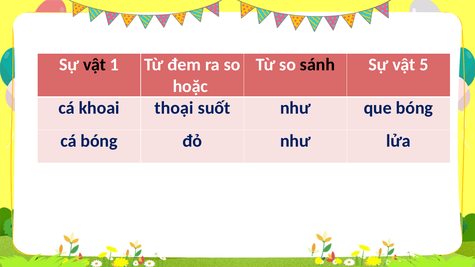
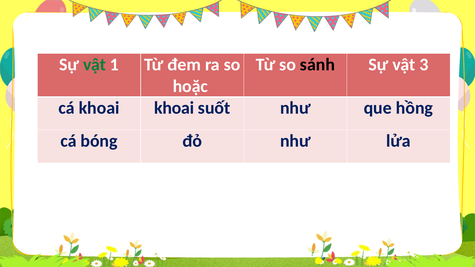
vật at (95, 65) colour: black -> green
5: 5 -> 3
khoai thoại: thoại -> khoai
que bóng: bóng -> hồng
